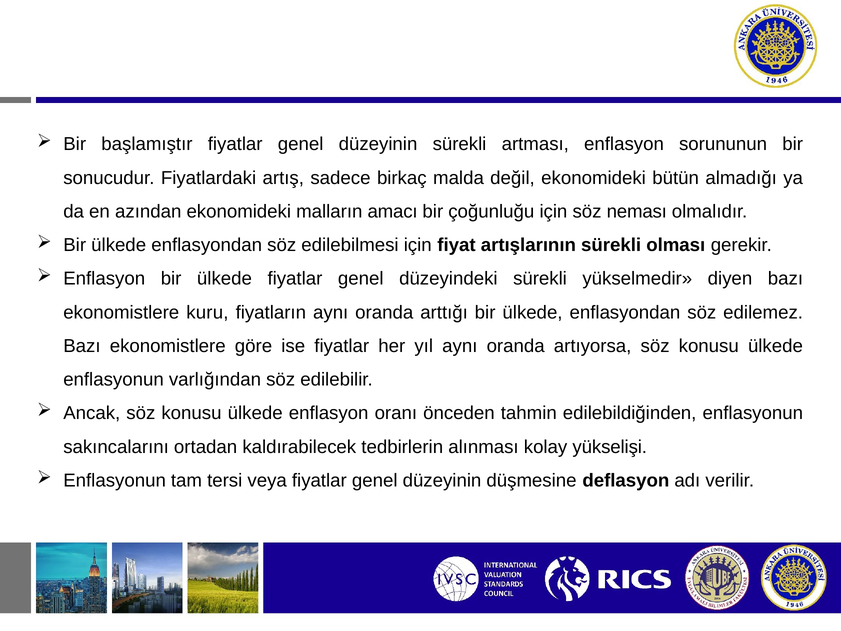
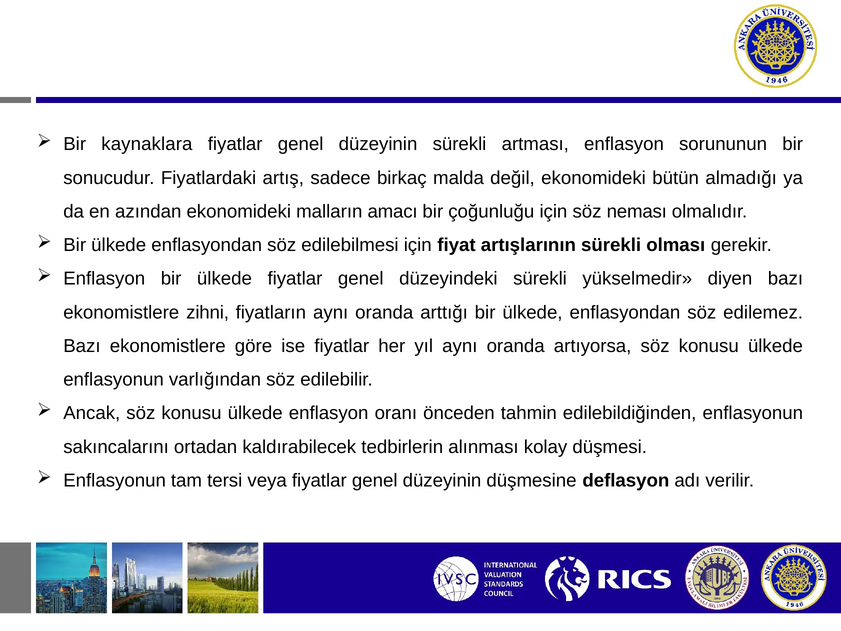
başlamıştır: başlamıştır -> kaynaklara
kuru: kuru -> zihni
yükselişi: yükselişi -> düşmesi
